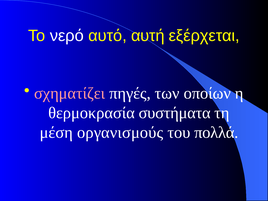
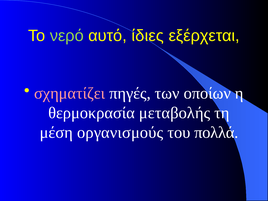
νερό colour: white -> light green
αυτή: αυτή -> ίδιες
συστήματα: συστήματα -> μεταβολής
